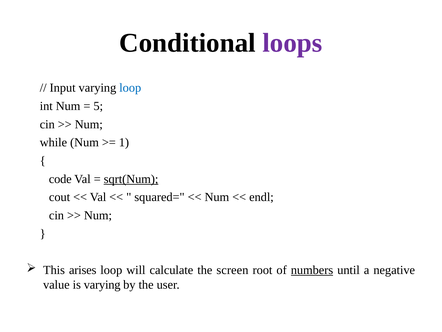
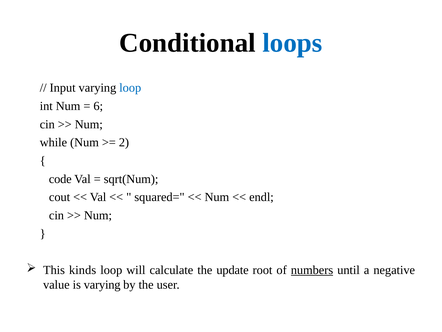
loops colour: purple -> blue
5: 5 -> 6
1: 1 -> 2
sqrt(Num underline: present -> none
arises: arises -> kinds
screen: screen -> update
